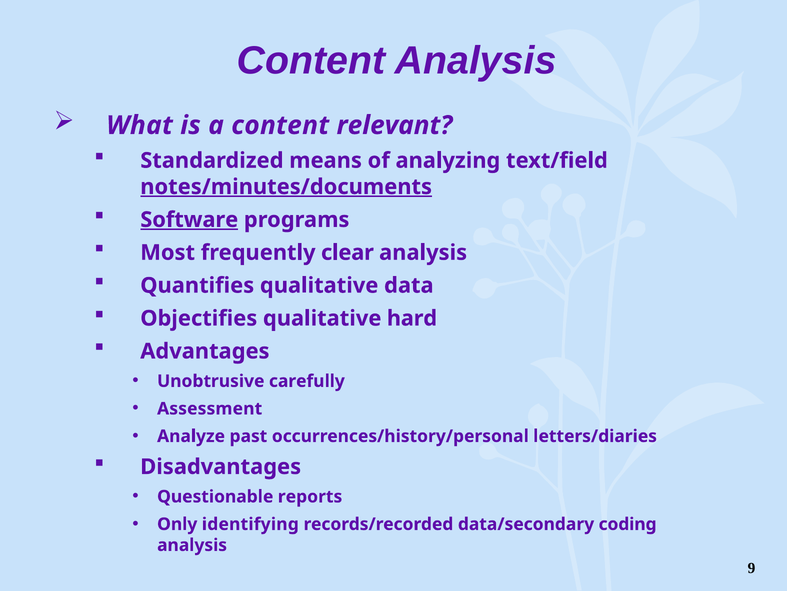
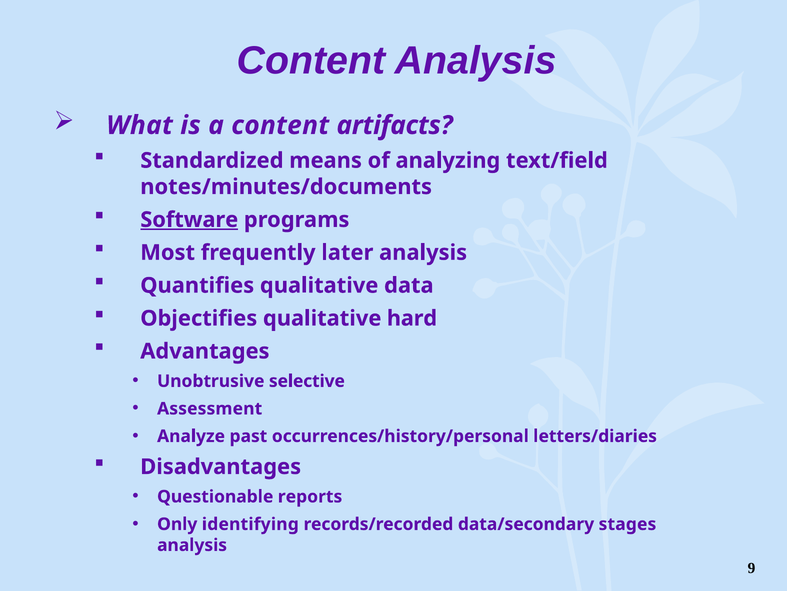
relevant: relevant -> artifacts
notes/minutes/documents underline: present -> none
clear: clear -> later
carefully: carefully -> selective
coding: coding -> stages
